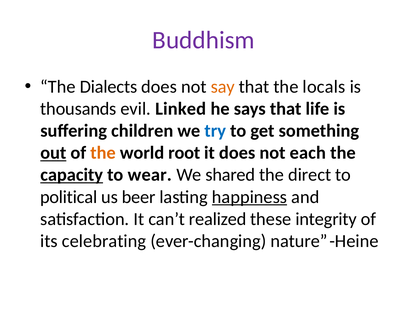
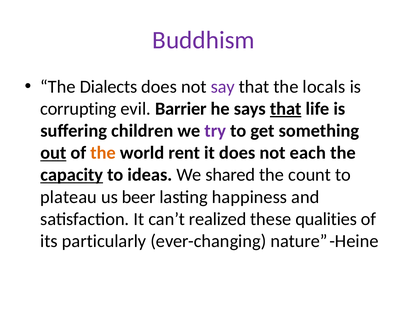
say colour: orange -> purple
thousands: thousands -> corrupting
Linked: Linked -> Barrier
that at (286, 109) underline: none -> present
try colour: blue -> purple
root: root -> rent
wear: wear -> ideas
direct: direct -> count
political: political -> plateau
happiness underline: present -> none
integrity: integrity -> qualities
celebrating: celebrating -> particularly
